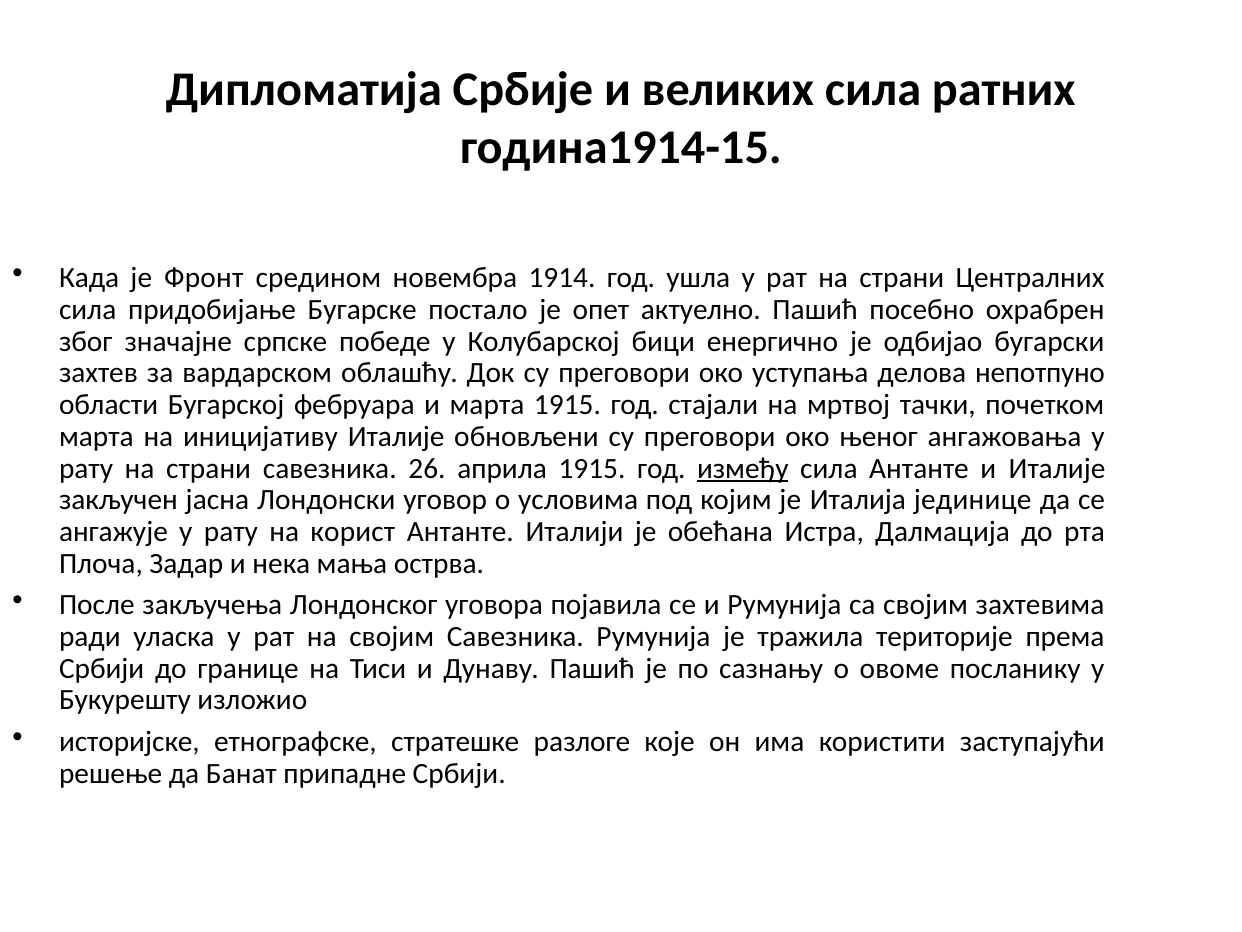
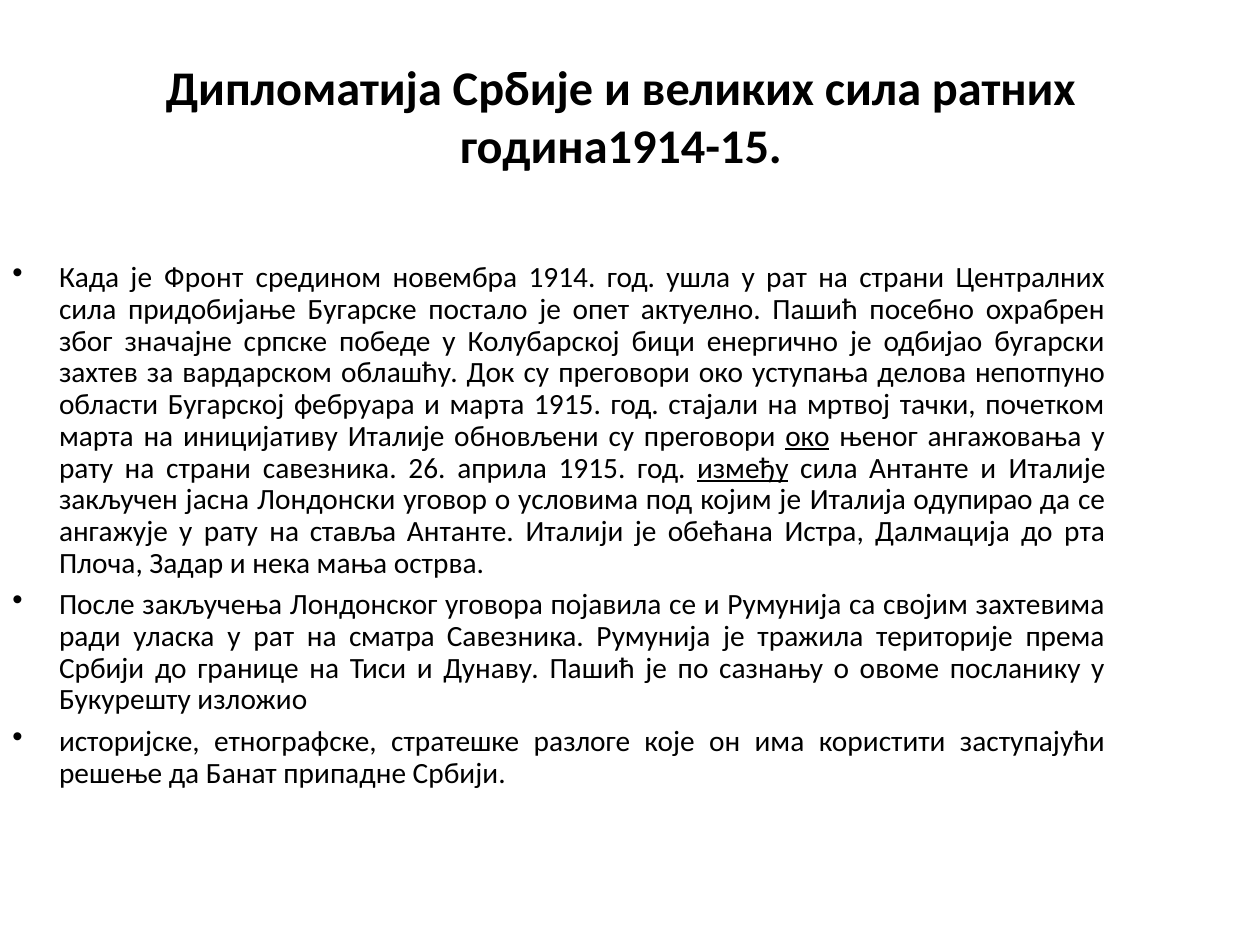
око at (807, 436) underline: none -> present
јединице: јединице -> одупирао
корист: корист -> ставља
на својим: својим -> сматра
